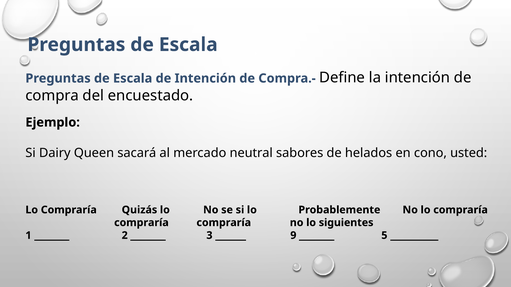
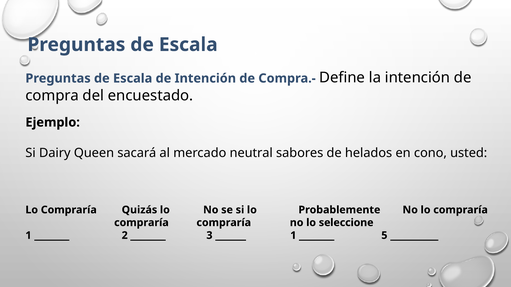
siguientes: siguientes -> seleccione
9 at (293, 236): 9 -> 1
